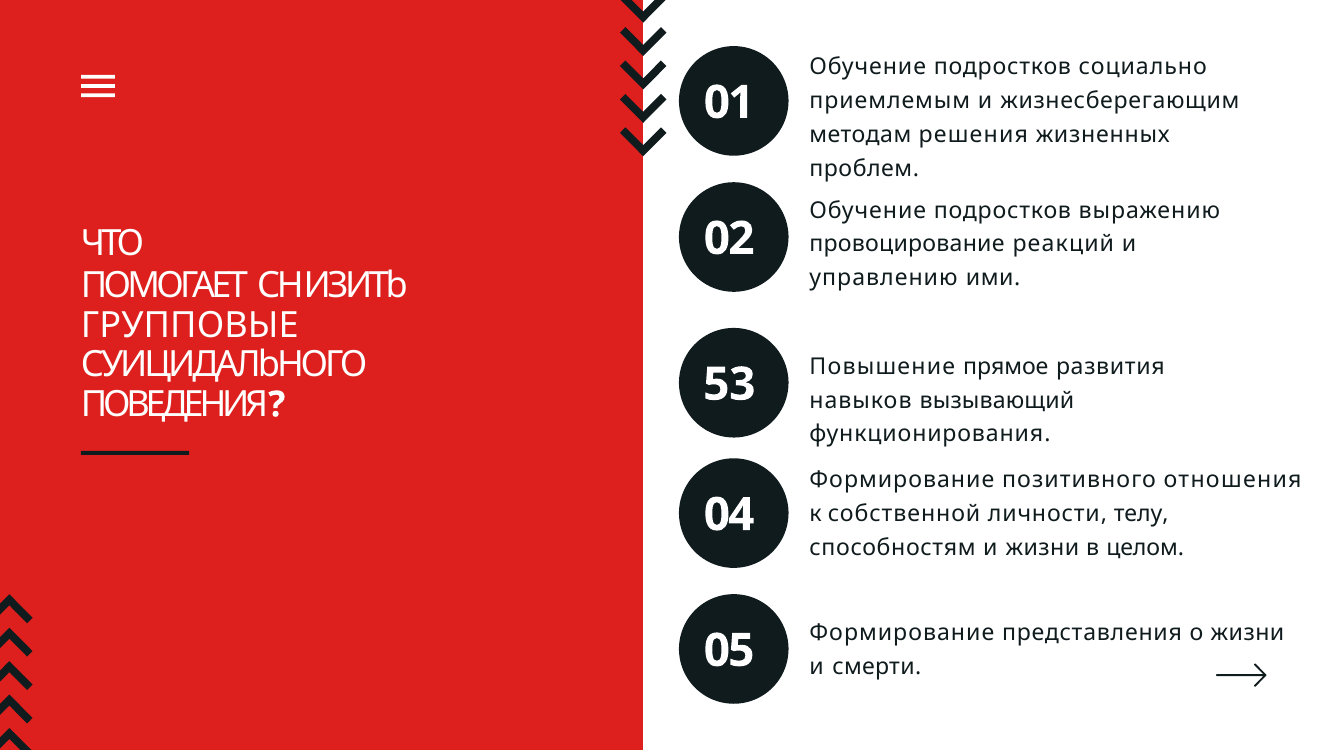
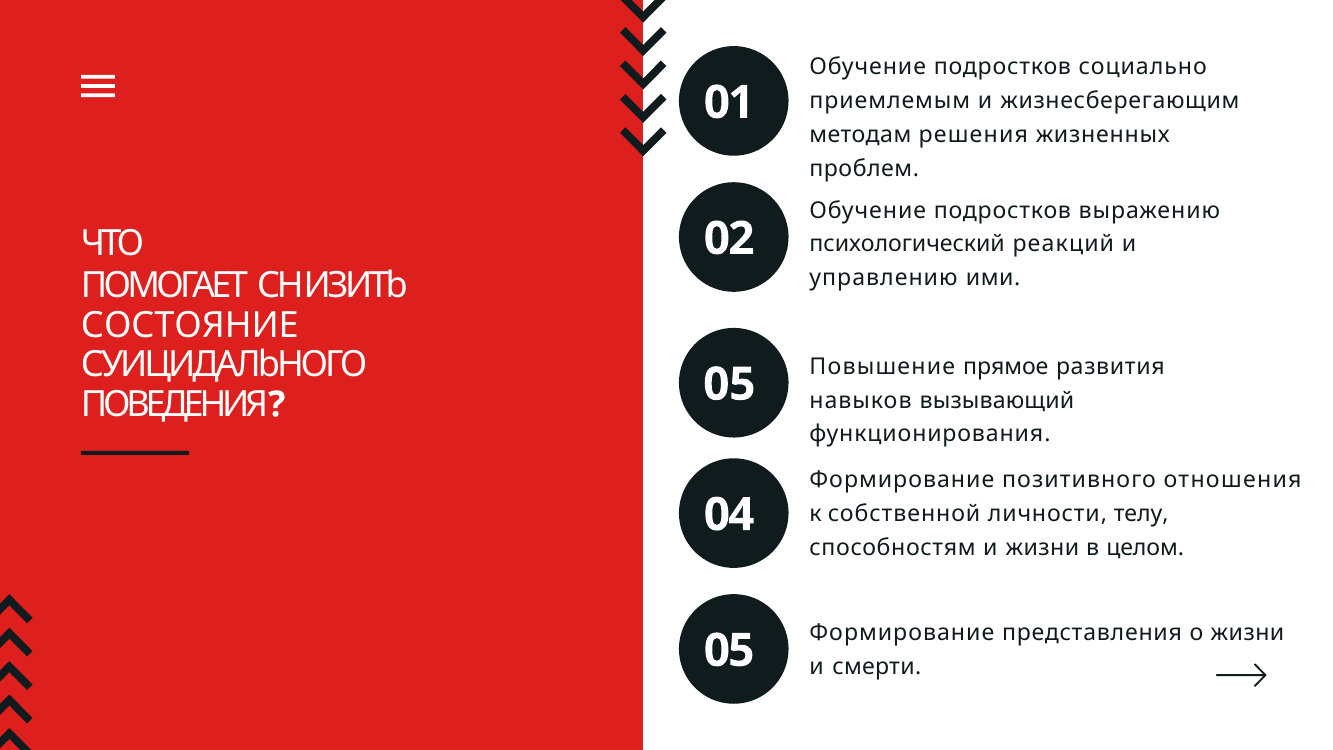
провоцирование: провоцирование -> психологический
ГРУППОВЫЕ: ГРУППОВЫЕ -> СОСТОЯНИЕ
53 at (729, 384): 53 -> 05
